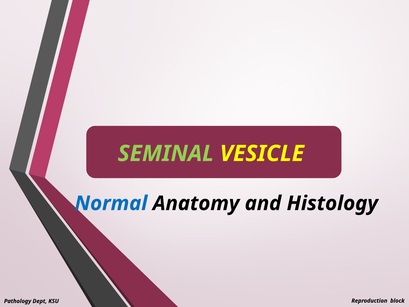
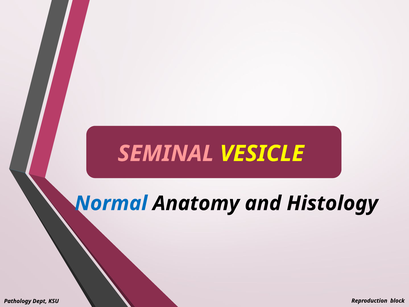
SEMINAL colour: light green -> pink
